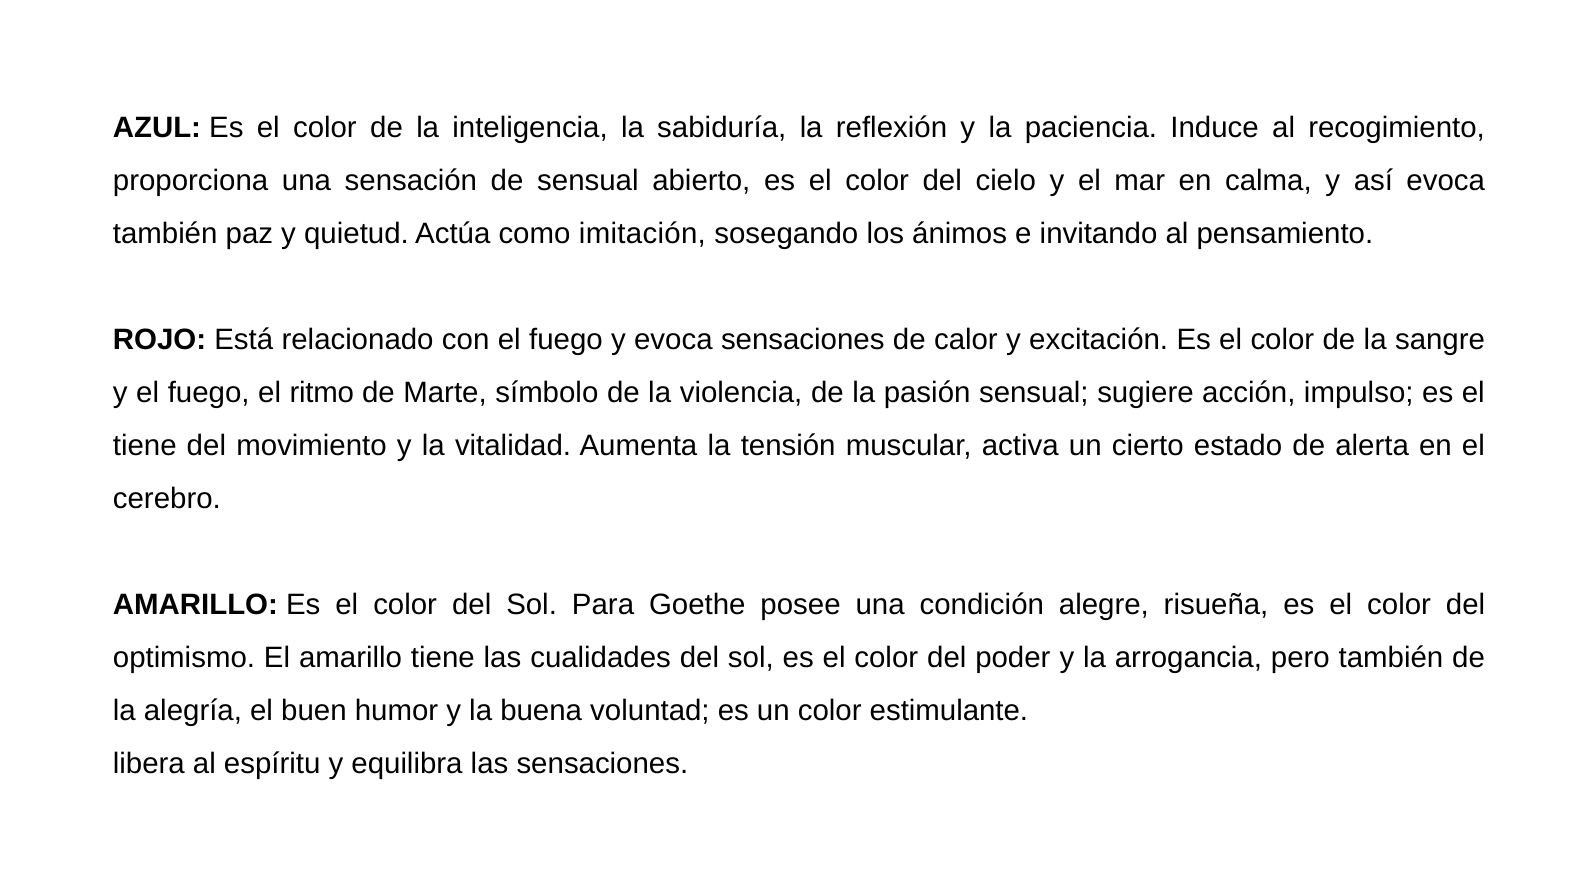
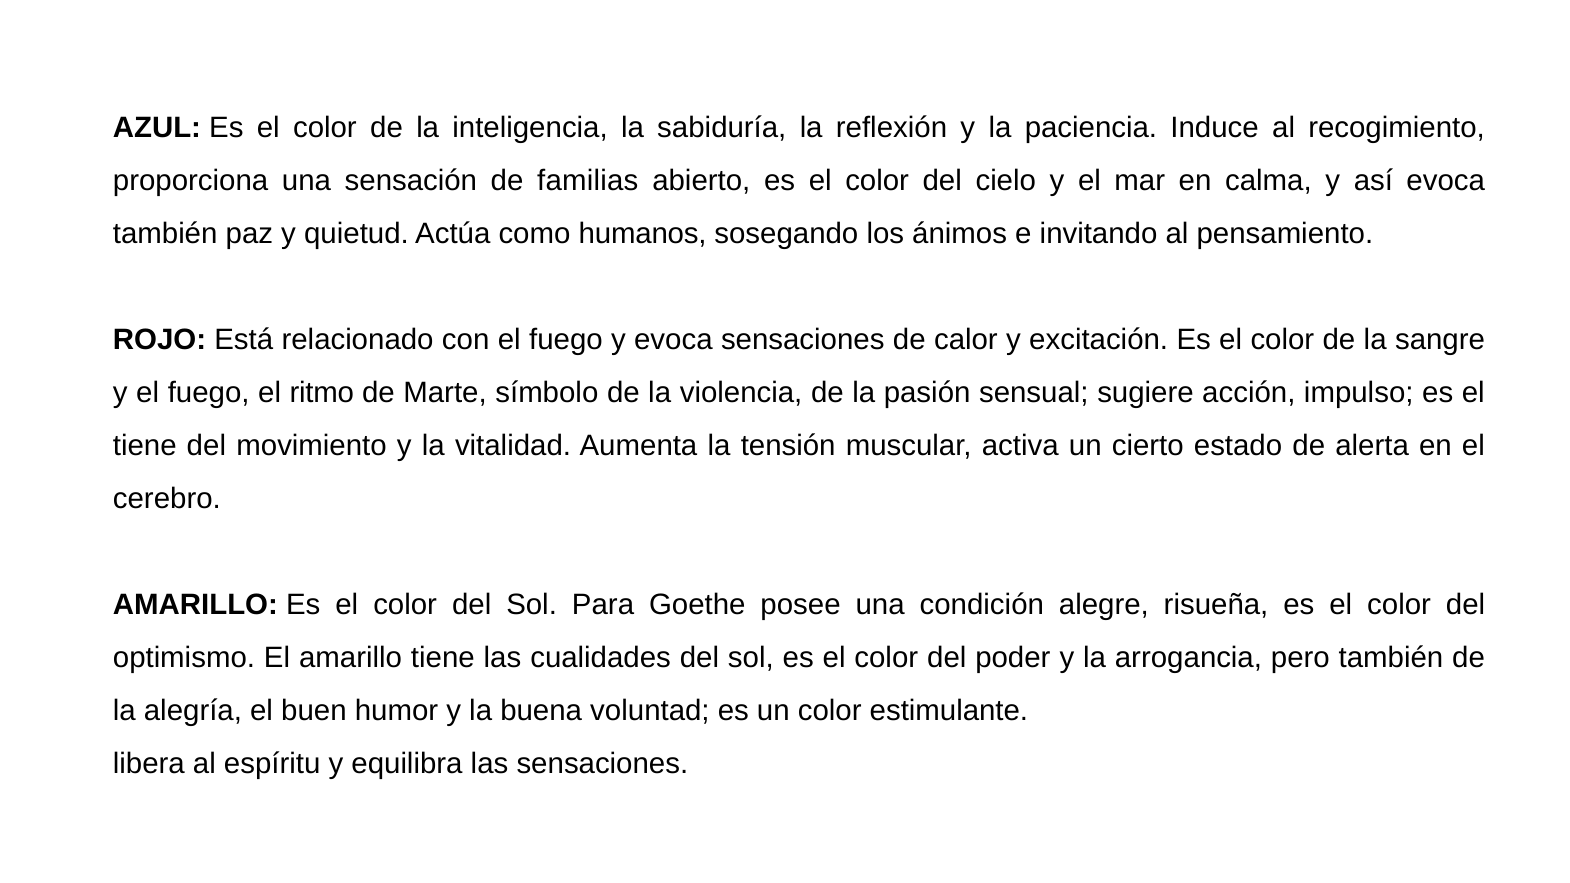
de sensual: sensual -> familias
imitación: imitación -> humanos
